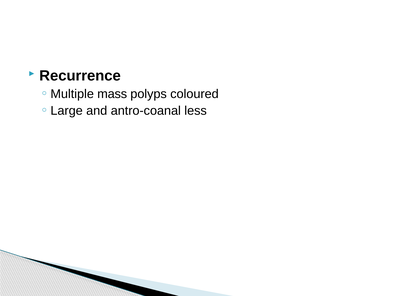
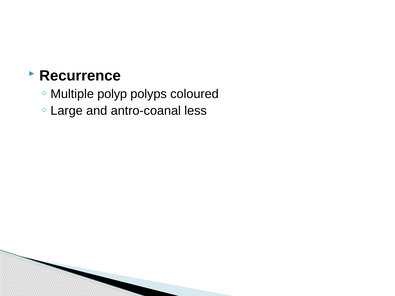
mass: mass -> polyp
